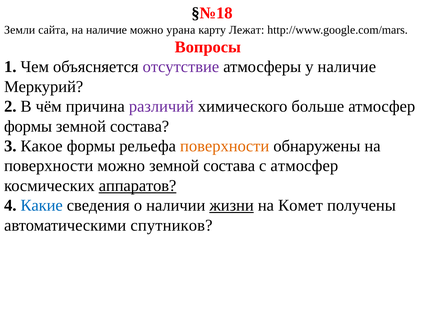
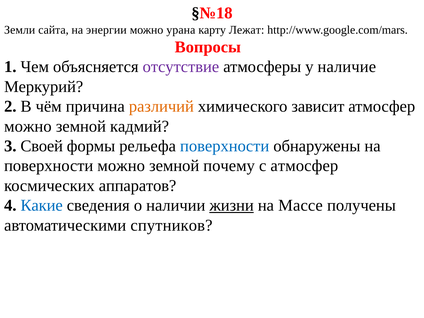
на наличие: наличие -> энергии
различий colour: purple -> orange
больше: больше -> зависит
формы at (28, 126): формы -> можно
состава at (140, 126): состава -> кадмий
Какое: Какое -> Своей
поверхности at (225, 146) colour: orange -> blue
состава at (229, 166): состава -> почему
аппаратов underline: present -> none
Комет: Комет -> Массе
